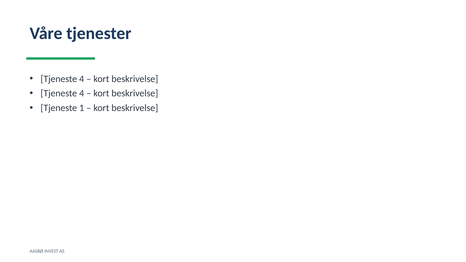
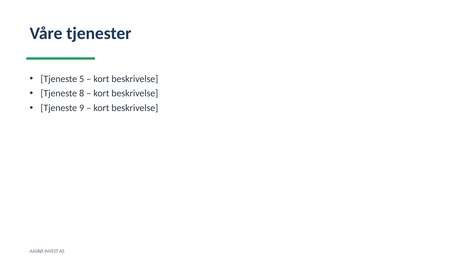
4 at (82, 79): 4 -> 5
4 at (82, 93): 4 -> 8
1: 1 -> 9
